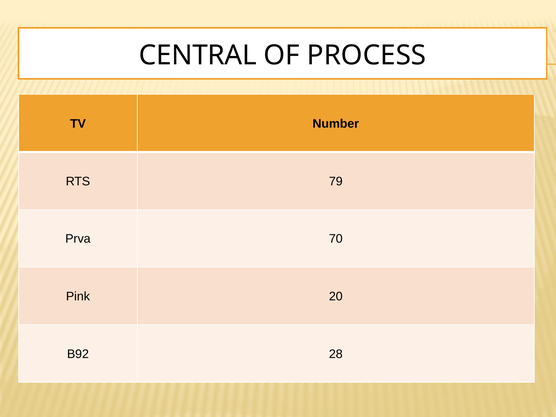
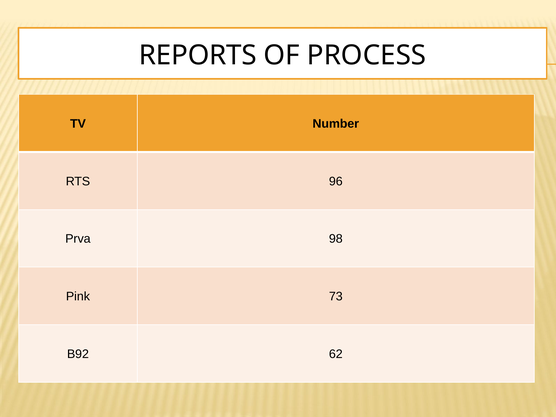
CENTRAL: CENTRAL -> REPORTS
79: 79 -> 96
70: 70 -> 98
20: 20 -> 73
28: 28 -> 62
